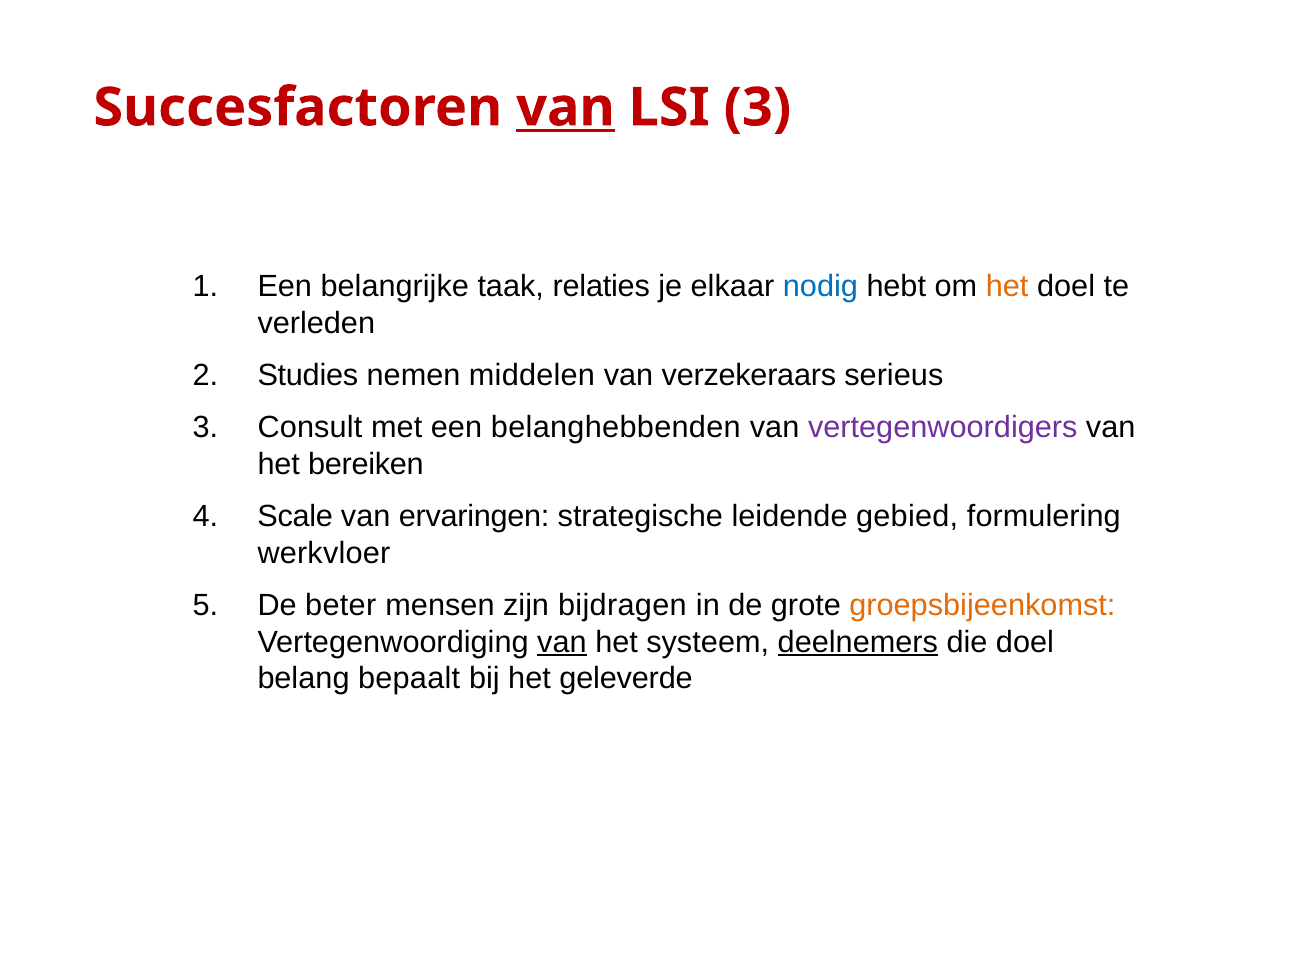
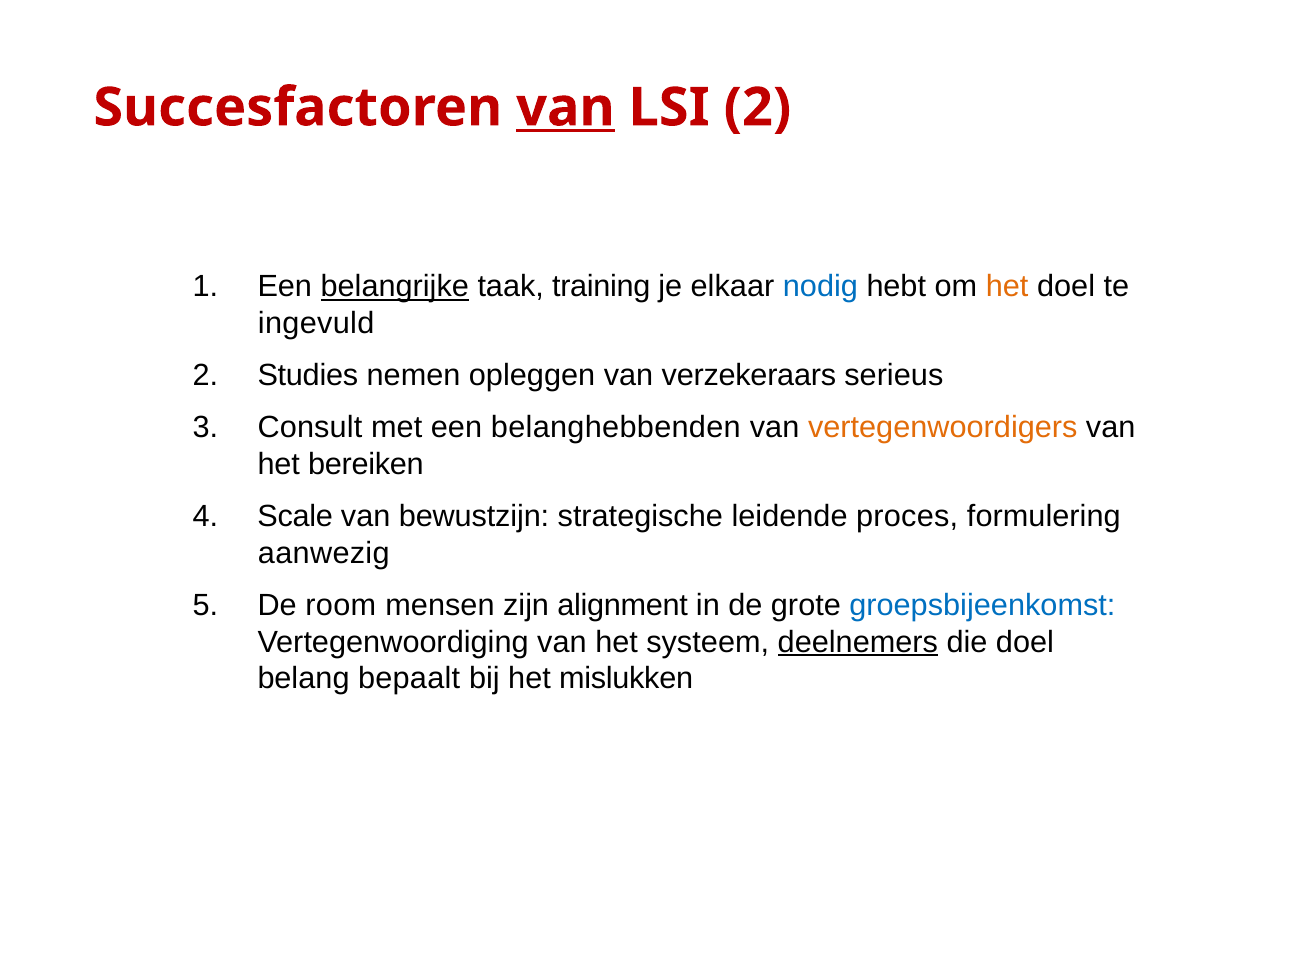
LSI 3: 3 -> 2
belangrijke underline: none -> present
relaties: relaties -> training
verleden: verleden -> ingevuld
middelen: middelen -> opleggen
vertegenwoordigers colour: purple -> orange
ervaringen: ervaringen -> bewustzijn
gebied: gebied -> proces
werkvloer: werkvloer -> aanwezig
beter: beter -> room
bijdragen: bijdragen -> alignment
groepsbijeenkomst colour: orange -> blue
van at (562, 642) underline: present -> none
geleverde: geleverde -> mislukken
